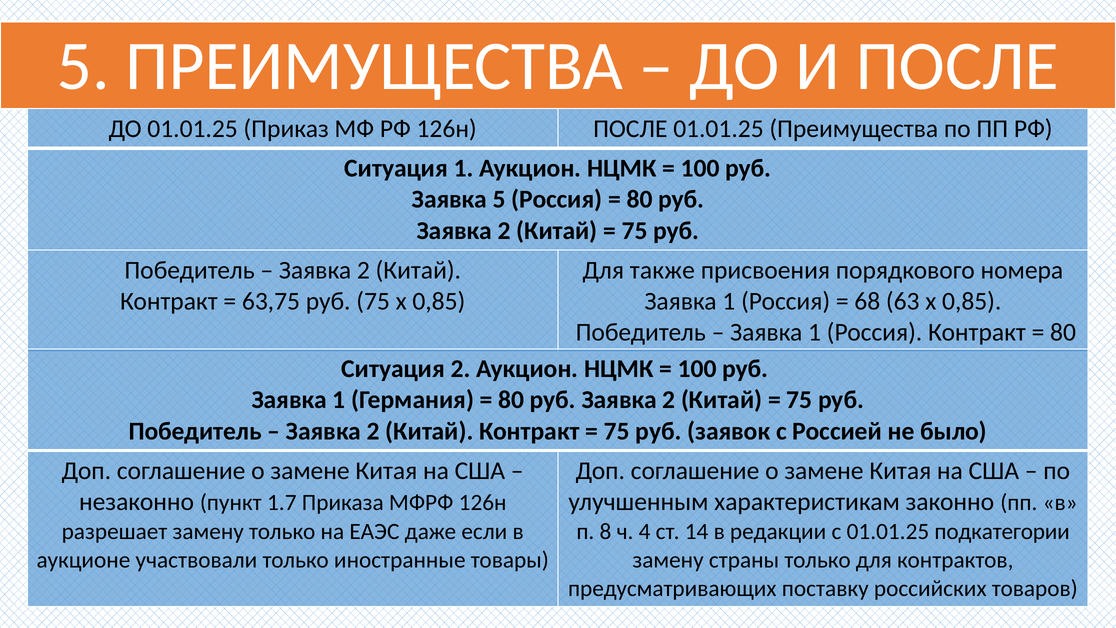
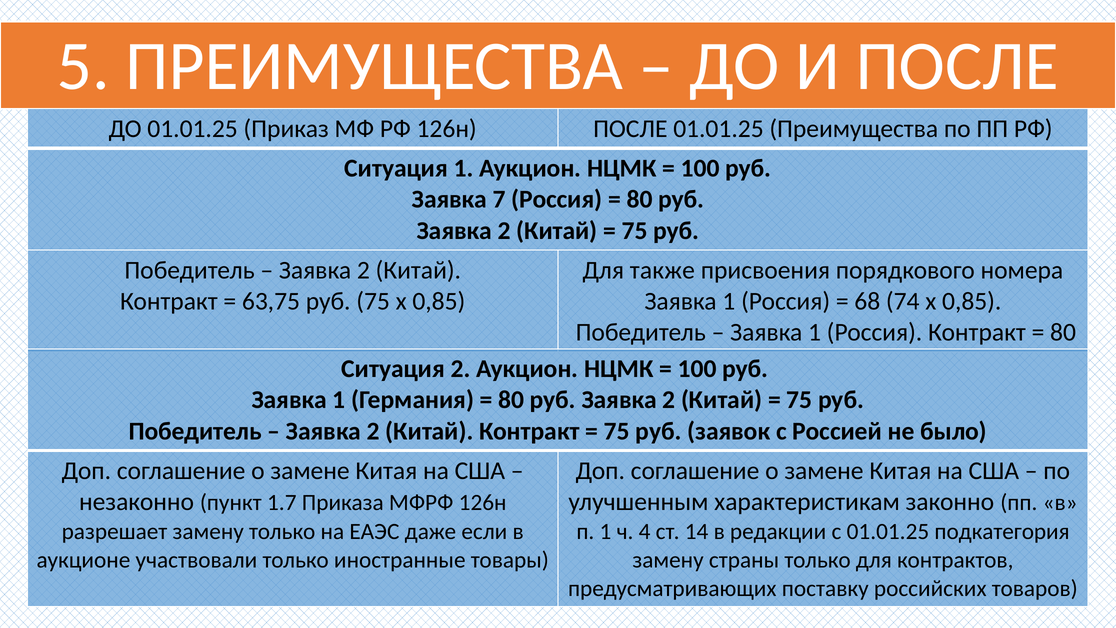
Заявка 5: 5 -> 7
63: 63 -> 74
п 8: 8 -> 1
подкатегории: подкатегории -> подкатегория
